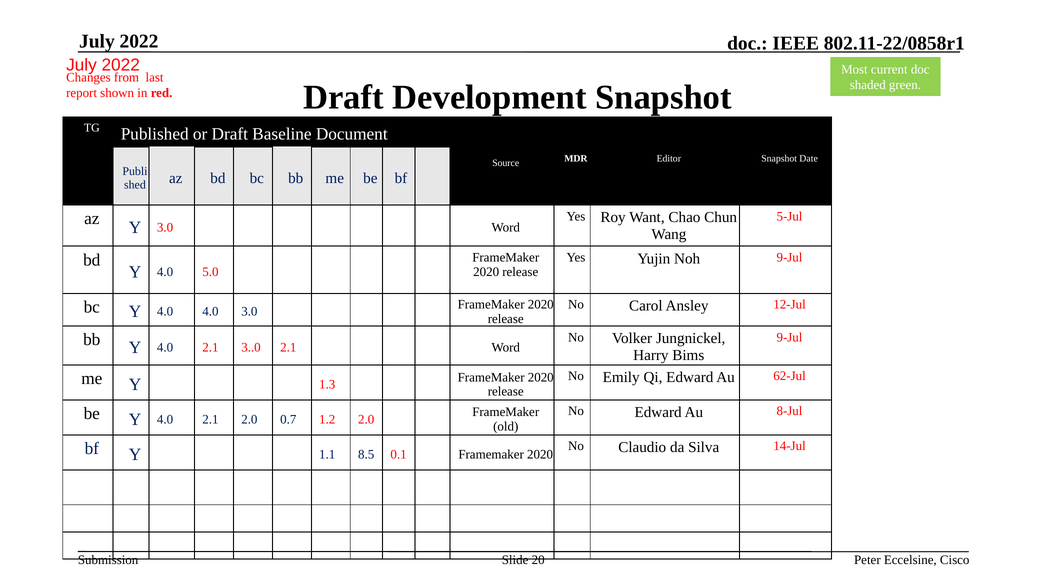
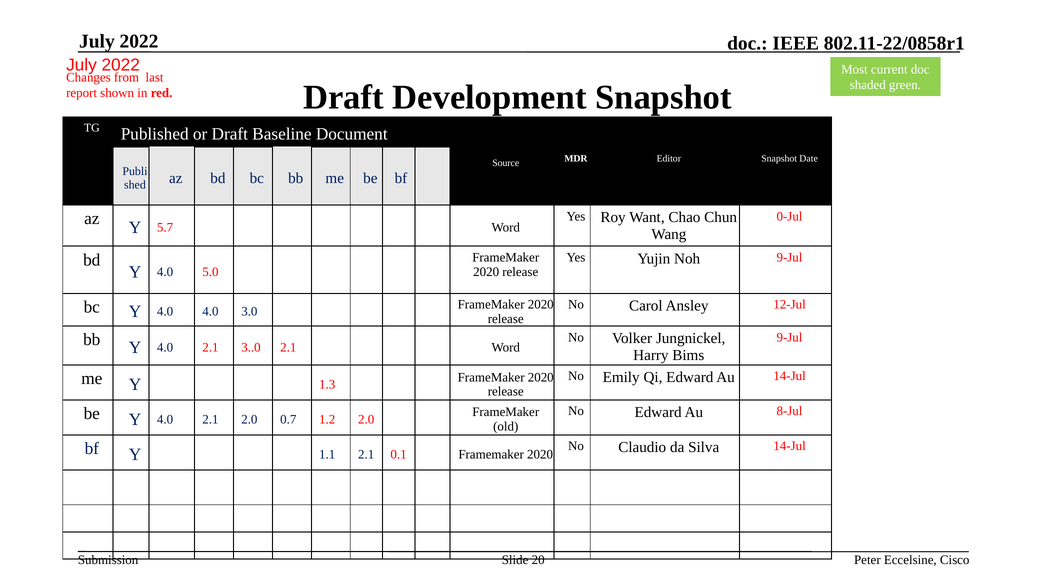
5-Jul: 5-Jul -> 0-Jul
Y 3.0: 3.0 -> 5.7
Au 62-Jul: 62-Jul -> 14-Jul
1.1 8.5: 8.5 -> 2.1
